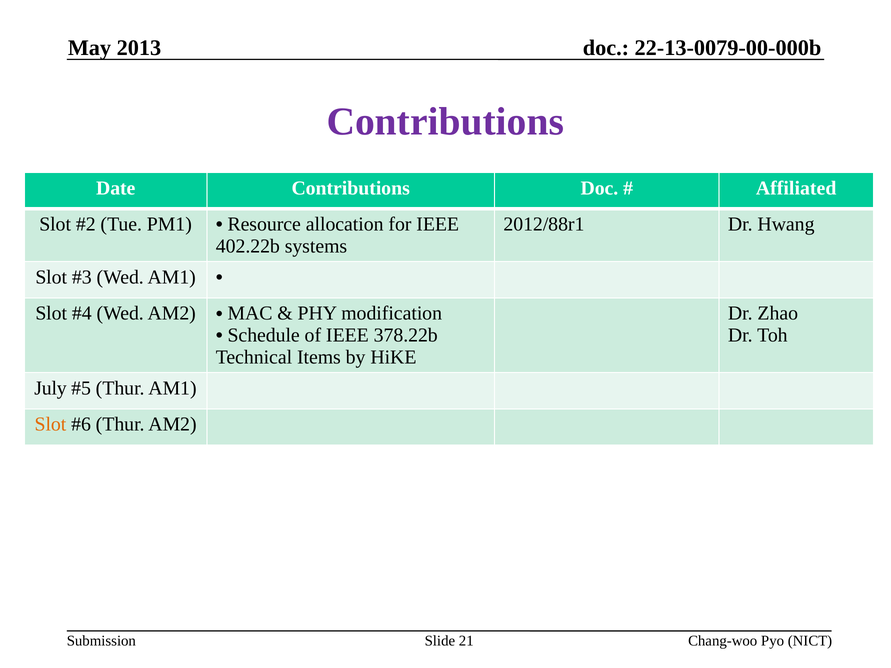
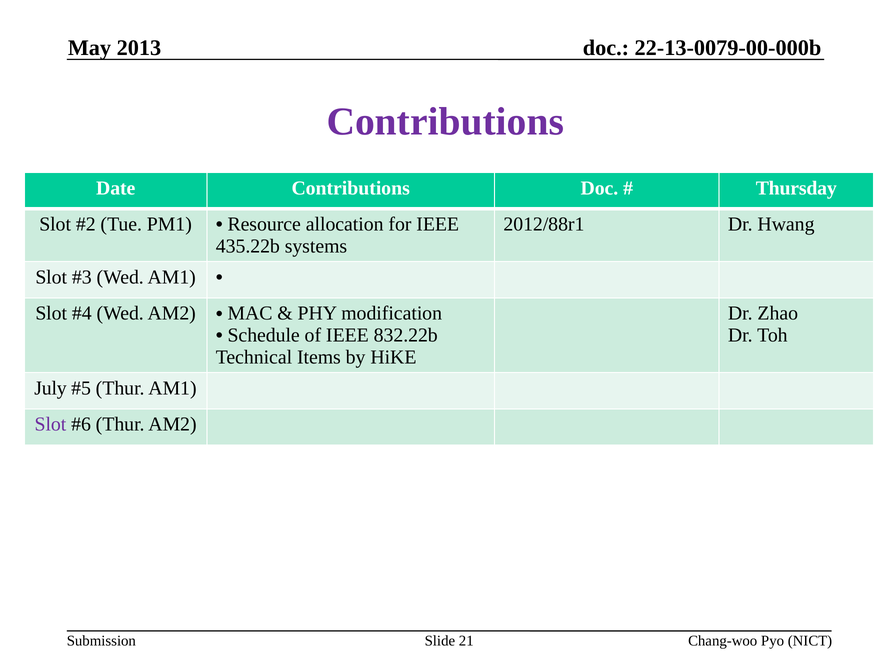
Affiliated: Affiliated -> Thursday
402.22b: 402.22b -> 435.22b
378.22b: 378.22b -> 832.22b
Slot at (50, 425) colour: orange -> purple
